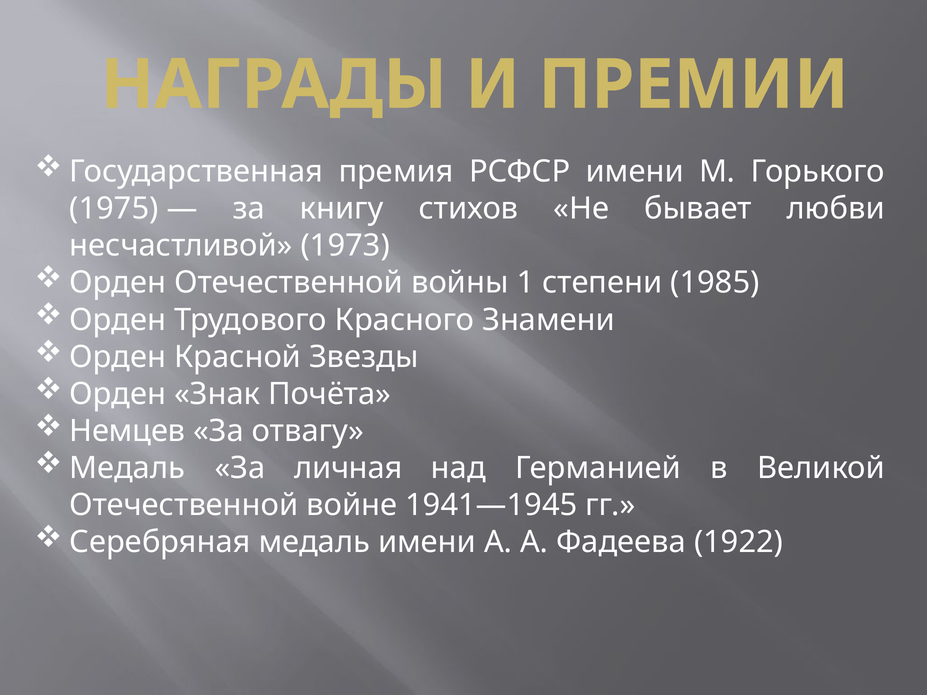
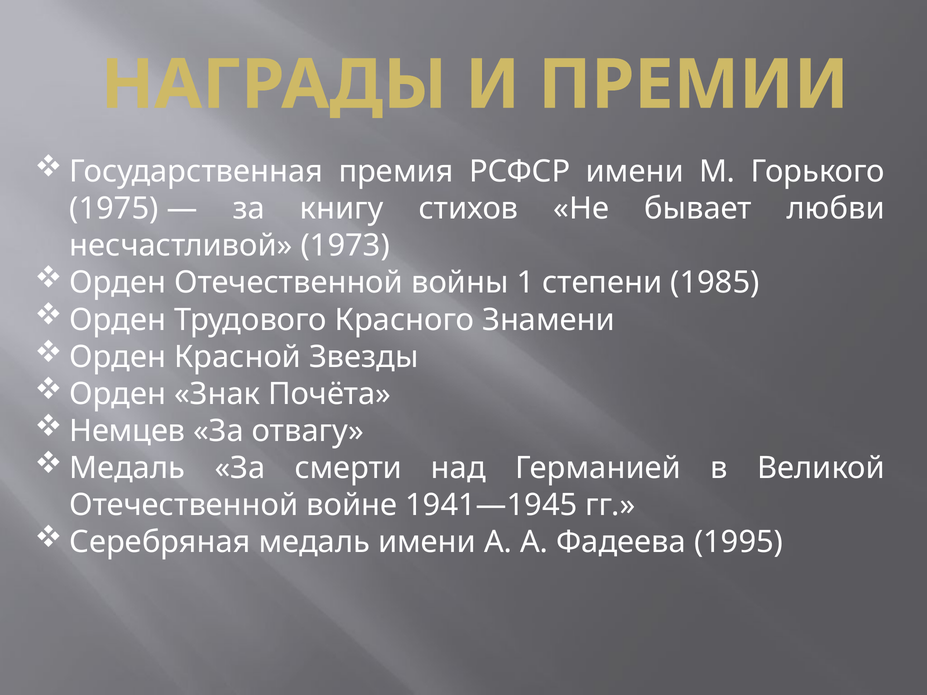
личная: личная -> смерти
1922: 1922 -> 1995
